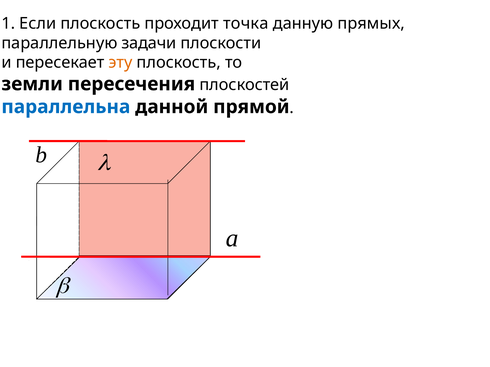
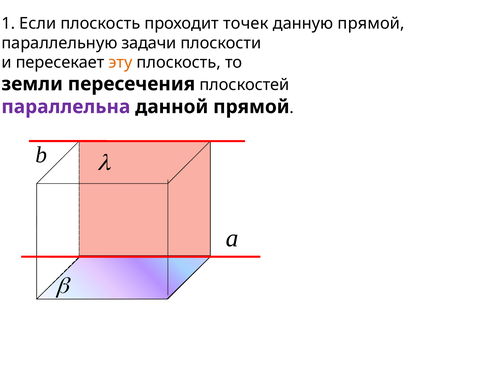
точка: точка -> точек
данную прямых: прямых -> прямой
параллельна colour: blue -> purple
